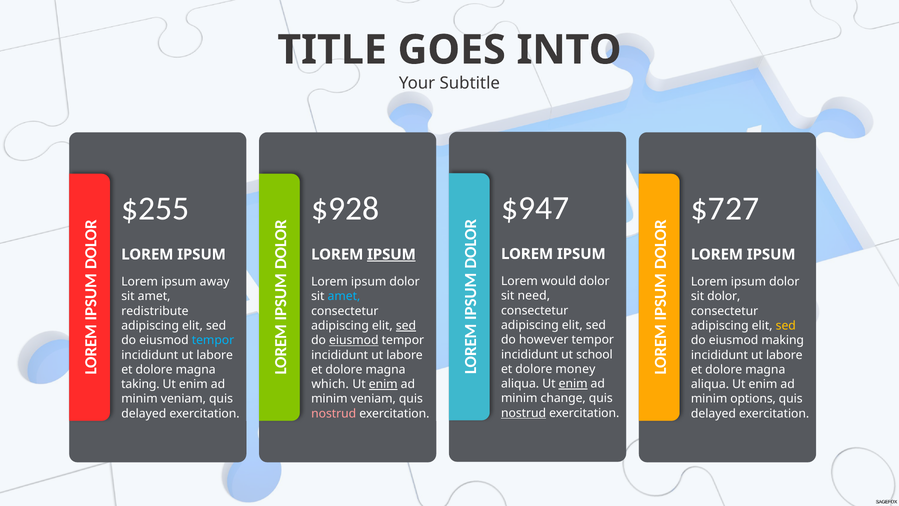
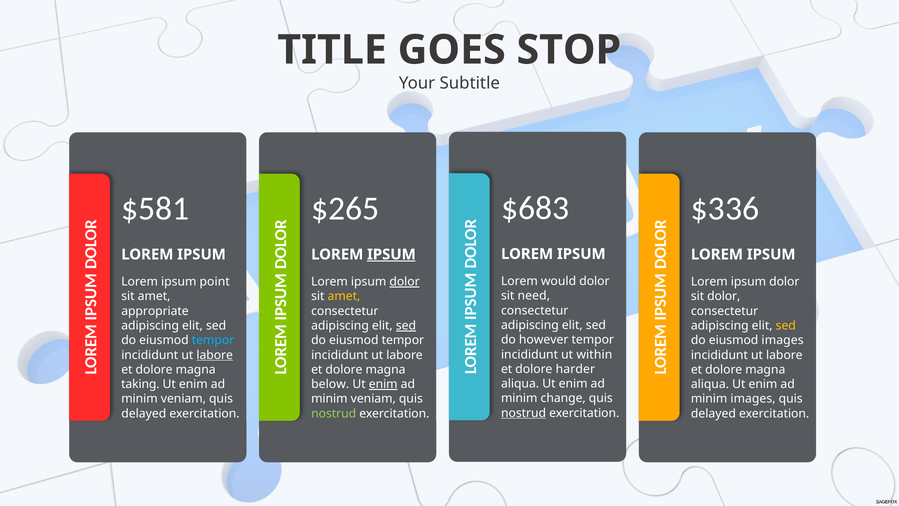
INTO: INTO -> STOP
$947: $947 -> $683
$255: $255 -> $581
$928: $928 -> $265
$727: $727 -> $336
away: away -> point
dolor at (405, 282) underline: none -> present
amet at (344, 296) colour: light blue -> yellow
redistribute: redistribute -> appropriate
eiusmod at (354, 340) underline: present -> none
eiusmod making: making -> images
school: school -> within
labore at (215, 355) underline: none -> present
money: money -> harder
enim at (573, 384) underline: present -> none
which: which -> below
minim options: options -> images
nostrud at (334, 413) colour: pink -> light green
